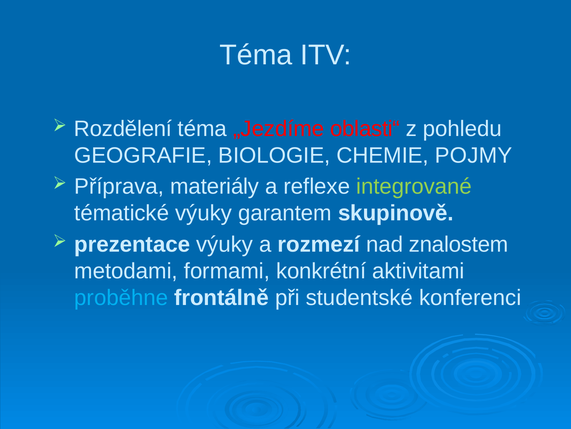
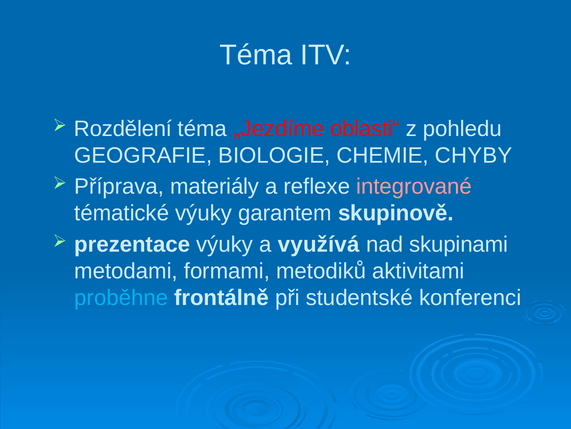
POJMY: POJMY -> CHYBY
integrované colour: light green -> pink
rozmezí: rozmezí -> využívá
znalostem: znalostem -> skupinami
konkrétní: konkrétní -> metodiků
